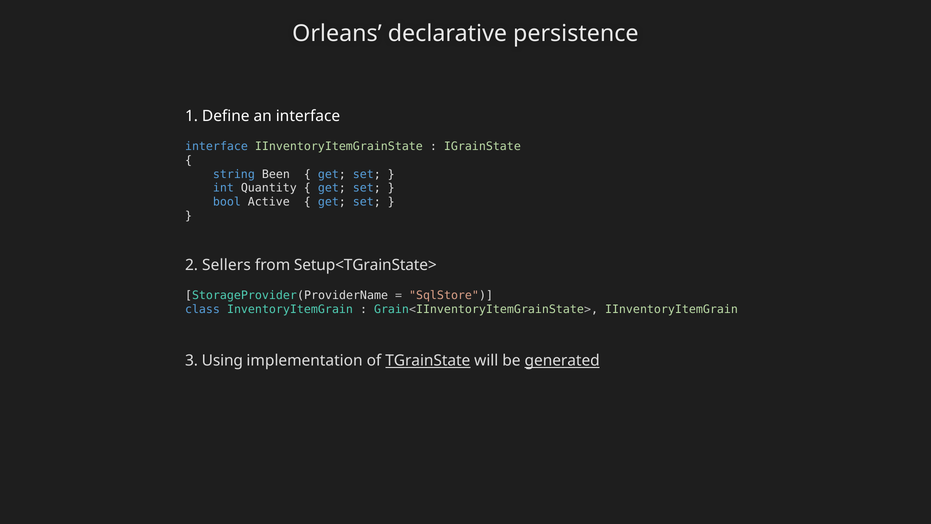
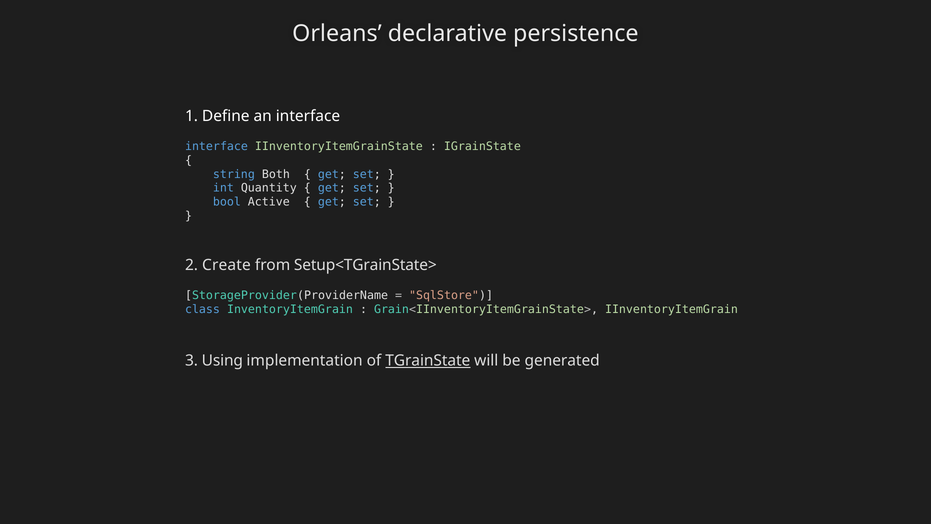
Been: Been -> Both
Sellers: Sellers -> Create
generated underline: present -> none
